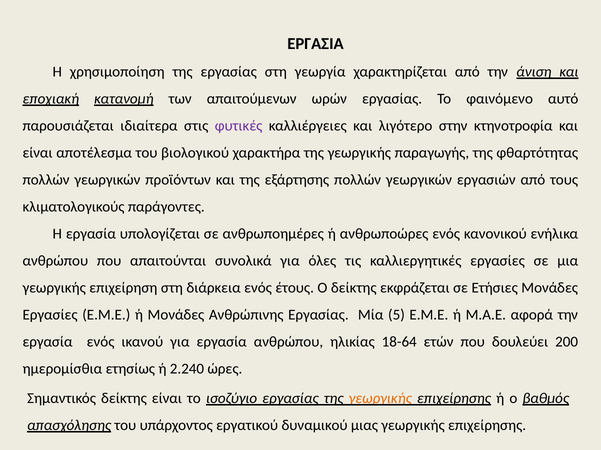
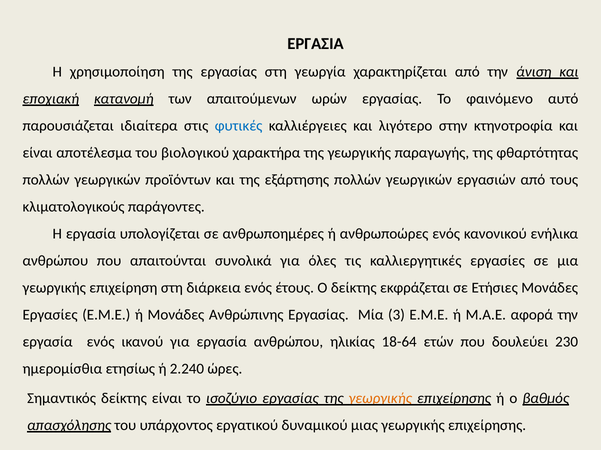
φυτικές colour: purple -> blue
5: 5 -> 3
200: 200 -> 230
